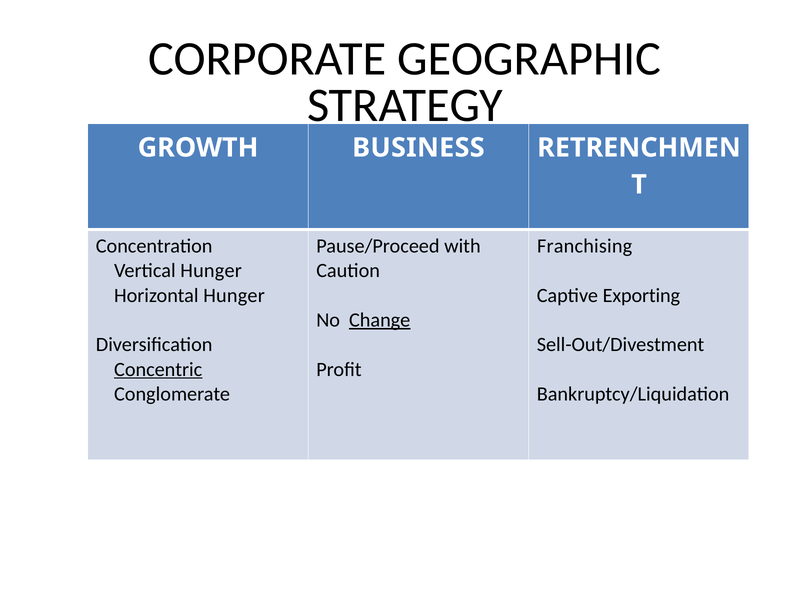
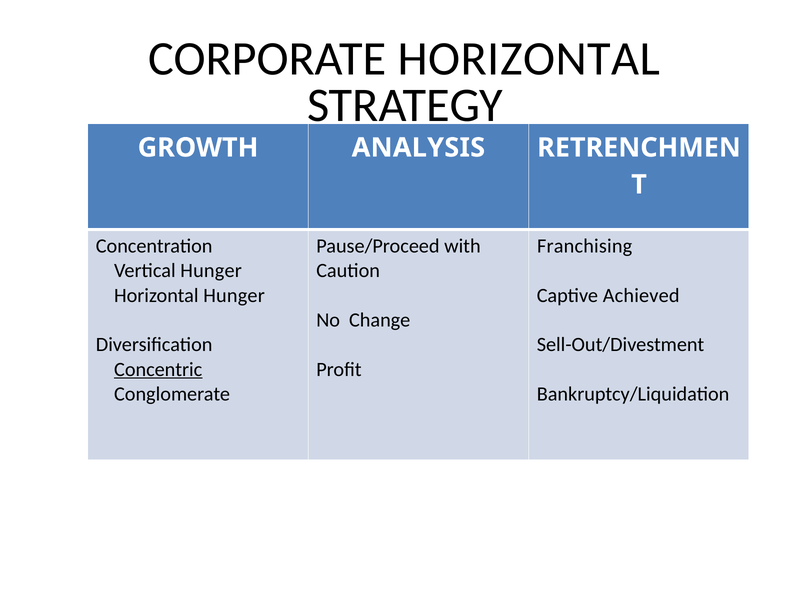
CORPORATE GEOGRAPHIC: GEOGRAPHIC -> HORIZONTAL
BUSINESS: BUSINESS -> ANALYSIS
Exporting: Exporting -> Achieved
Change underline: present -> none
